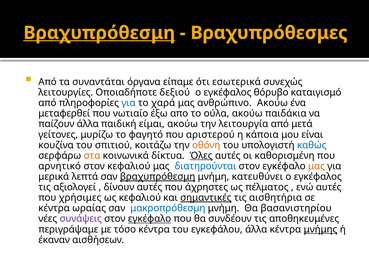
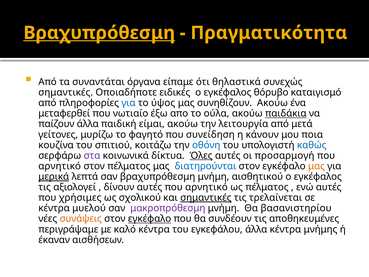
Βραχυπρόθεσμες: Βραχυπρόθεσμες -> Πραγματικότητα
εσωτερικά: εσωτερικά -> θηλαστικά
λειτουργίες at (66, 92): λειτουργίες -> σημαντικές
δεξιού: δεξιού -> ειδικές
χαρά: χαρά -> ύψος
ανθρώπινο: ανθρώπινο -> συνηθίζουν
παιδάκια underline: none -> present
αριστερού: αριστερού -> συνείδηση
κάποια: κάποια -> κάνουν
είναι: είναι -> ποια
οθόνη colour: orange -> blue
στα colour: orange -> purple
καθορισμένη: καθορισμένη -> προσαρμογή
στον κεφαλιού: κεφαλιού -> πέλματος
μερικά underline: none -> present
βραχυπρόθεσμη at (158, 177) underline: present -> none
κατευθύνει: κατευθύνει -> αισθητικού
αυτές που άχρηστες: άχρηστες -> αρνητικό
ως κεφαλιού: κεφαλιού -> σχολικού
αισθητήρια: αισθητήρια -> τρελαίνεται
ωραίας: ωραίας -> μυελού
μακροπρόθεσμη colour: blue -> purple
συνάψεις colour: purple -> orange
τόσο: τόσο -> καλό
μνήμης underline: present -> none
